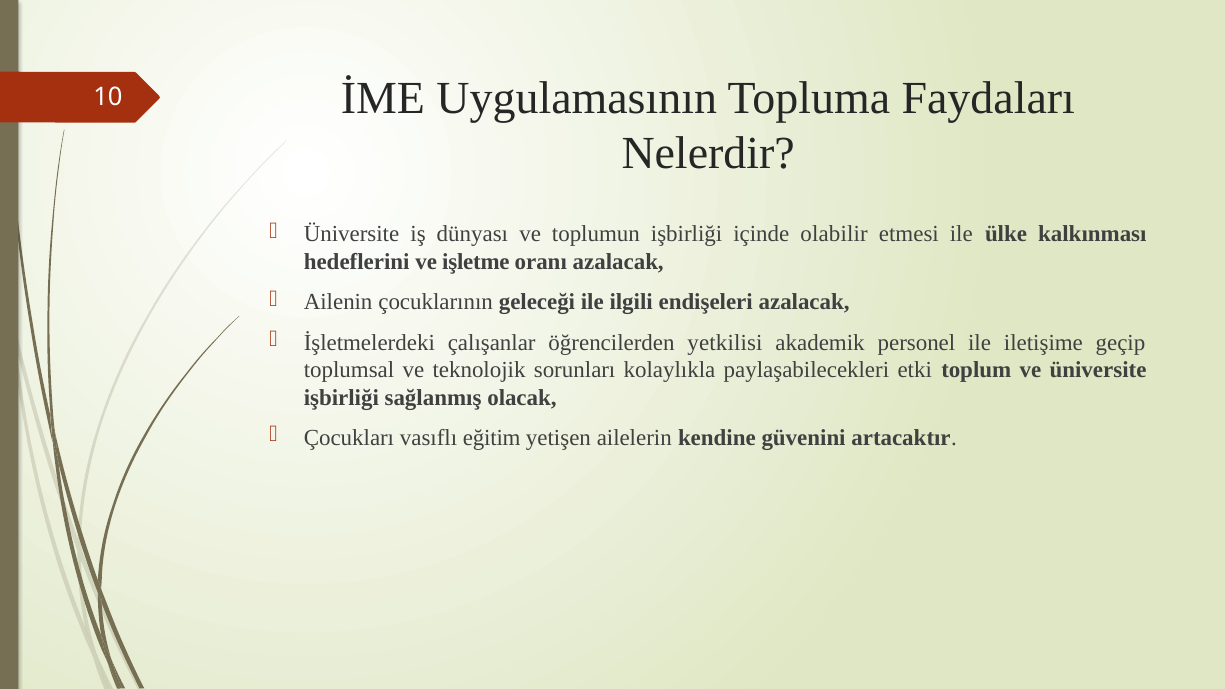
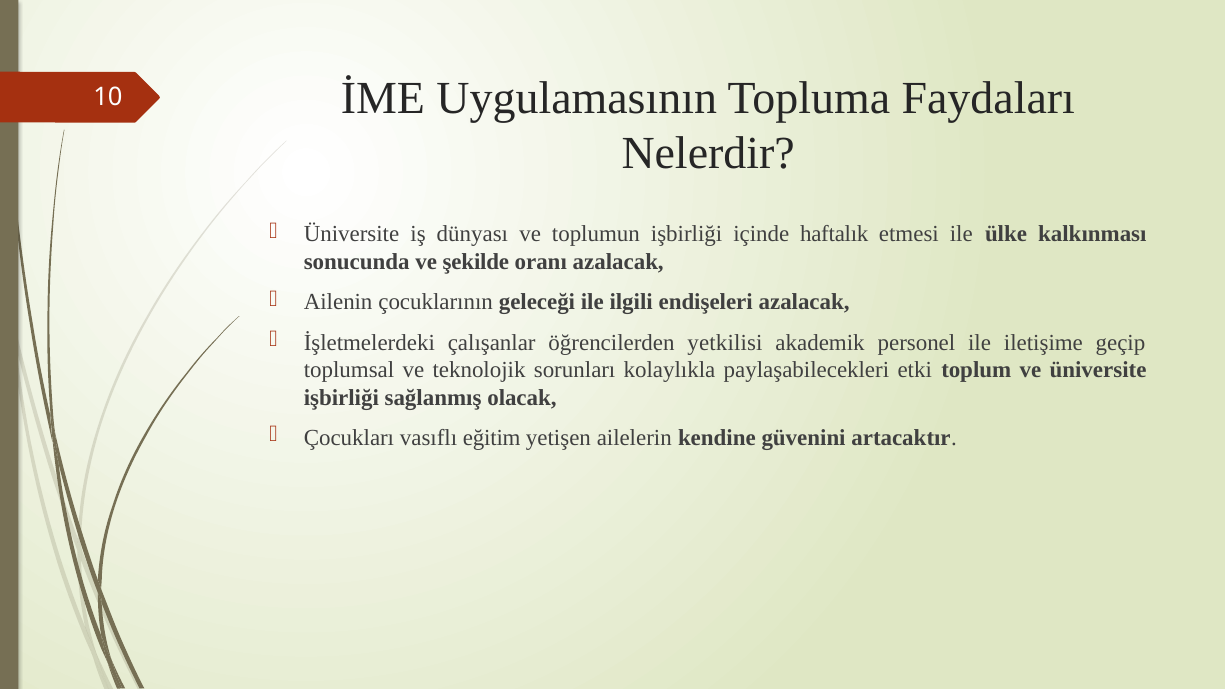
olabilir: olabilir -> haftalık
hedeflerini: hedeflerini -> sonucunda
işletme: işletme -> şekilde
